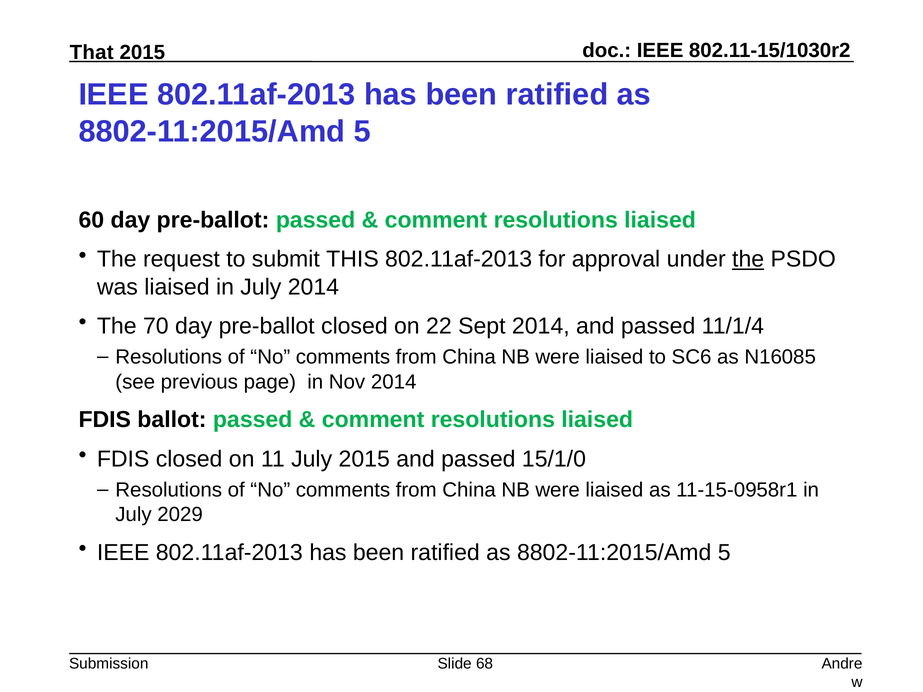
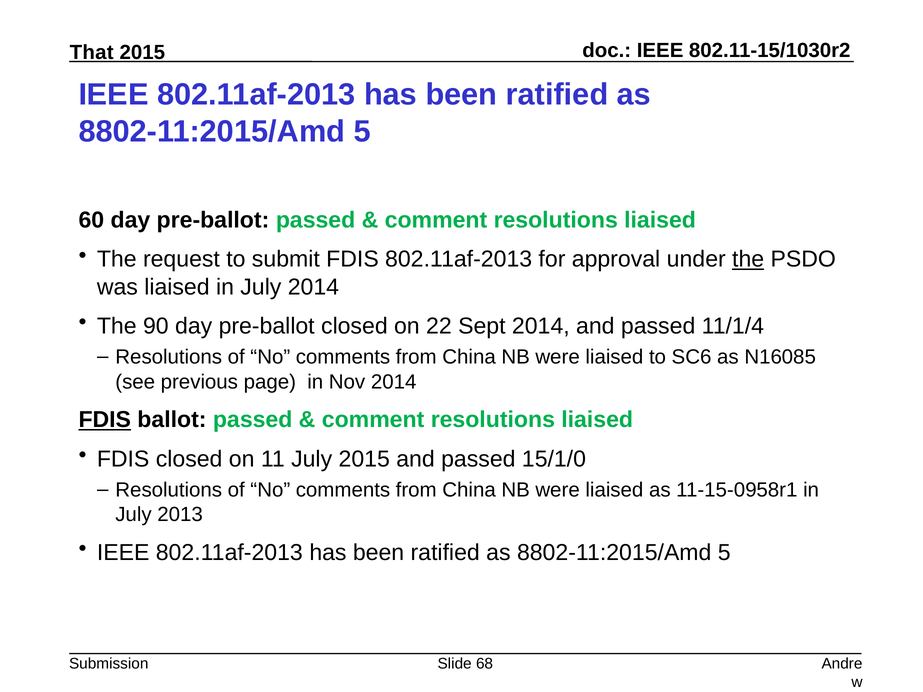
submit THIS: THIS -> FDIS
70: 70 -> 90
FDIS at (105, 420) underline: none -> present
2029: 2029 -> 2013
